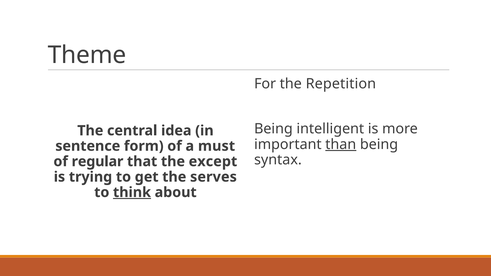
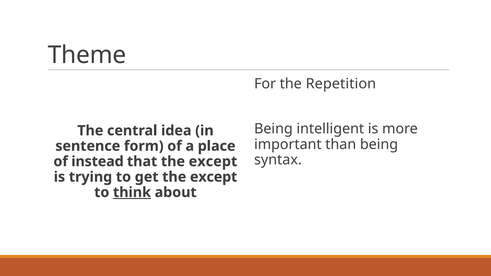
than underline: present -> none
must: must -> place
regular: regular -> instead
get the serves: serves -> except
